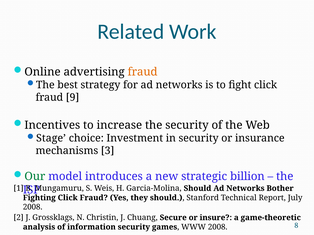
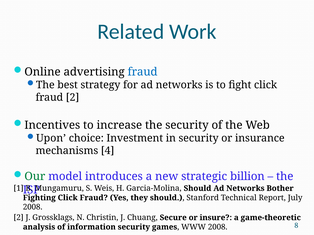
fraud at (143, 72) colour: orange -> blue
fraud 9: 9 -> 2
Stage: Stage -> Upon
3: 3 -> 4
